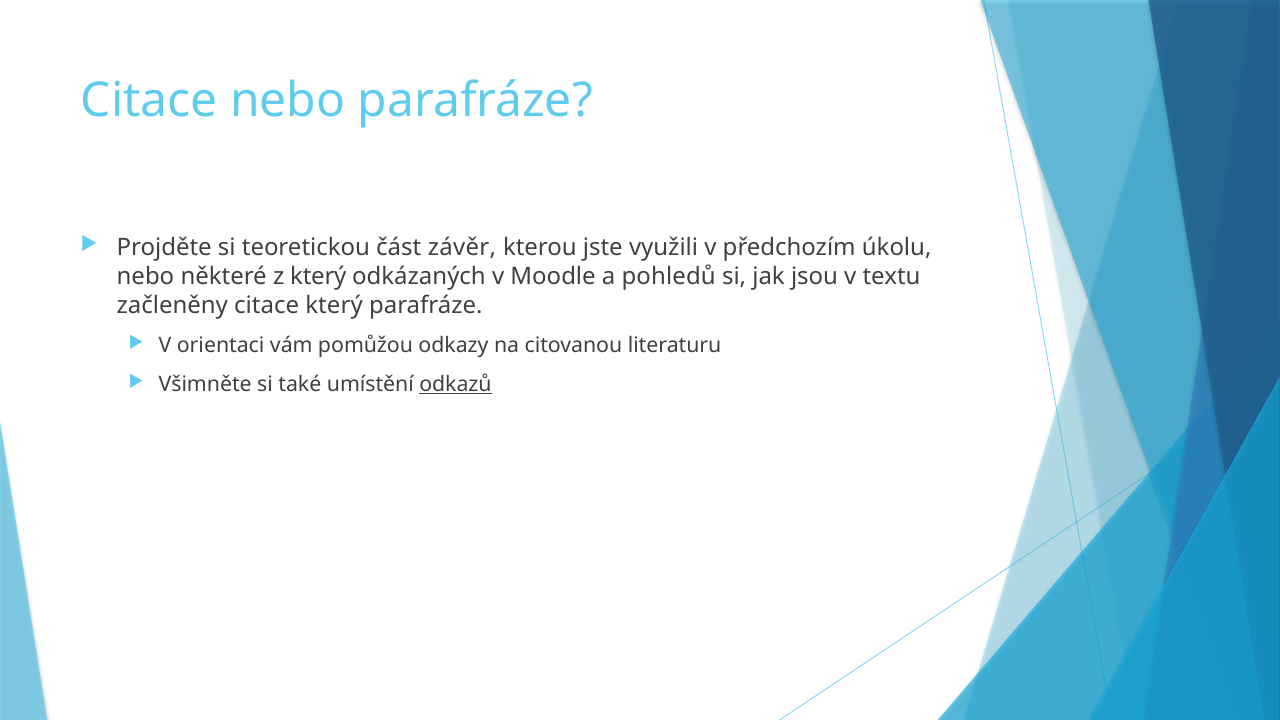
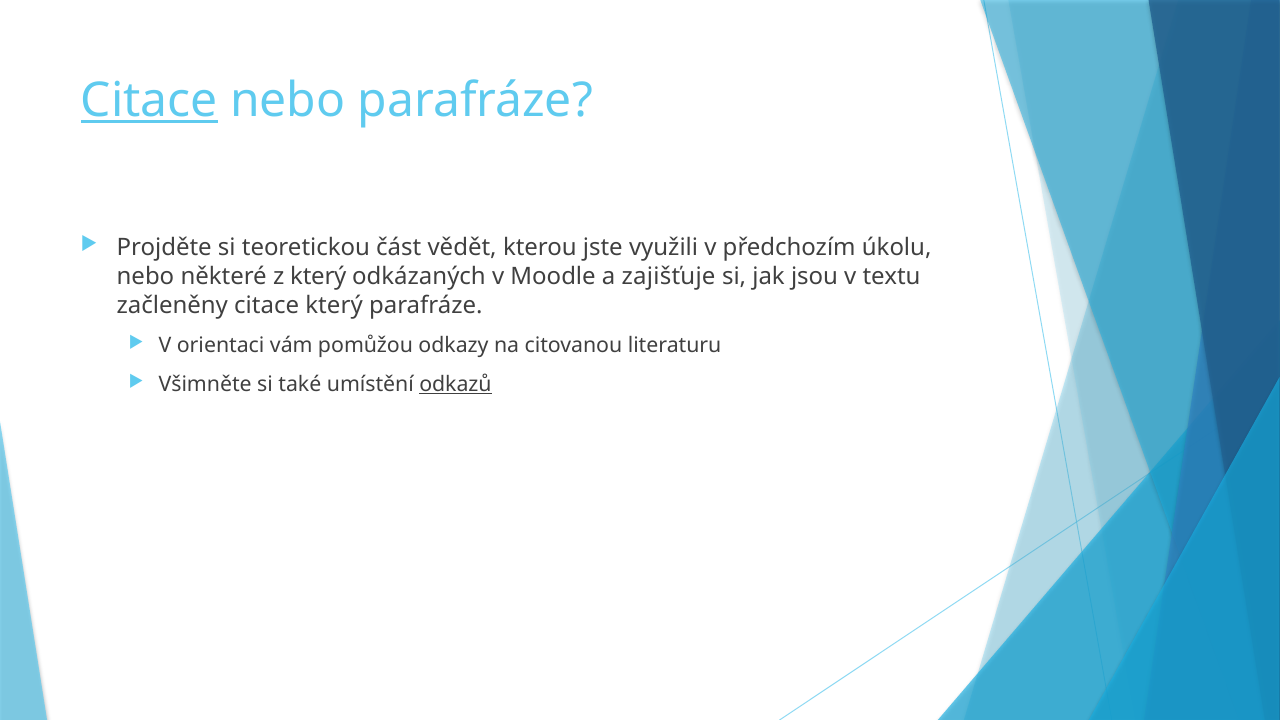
Citace at (149, 101) underline: none -> present
závěr: závěr -> vědět
pohledů: pohledů -> zajišťuje
